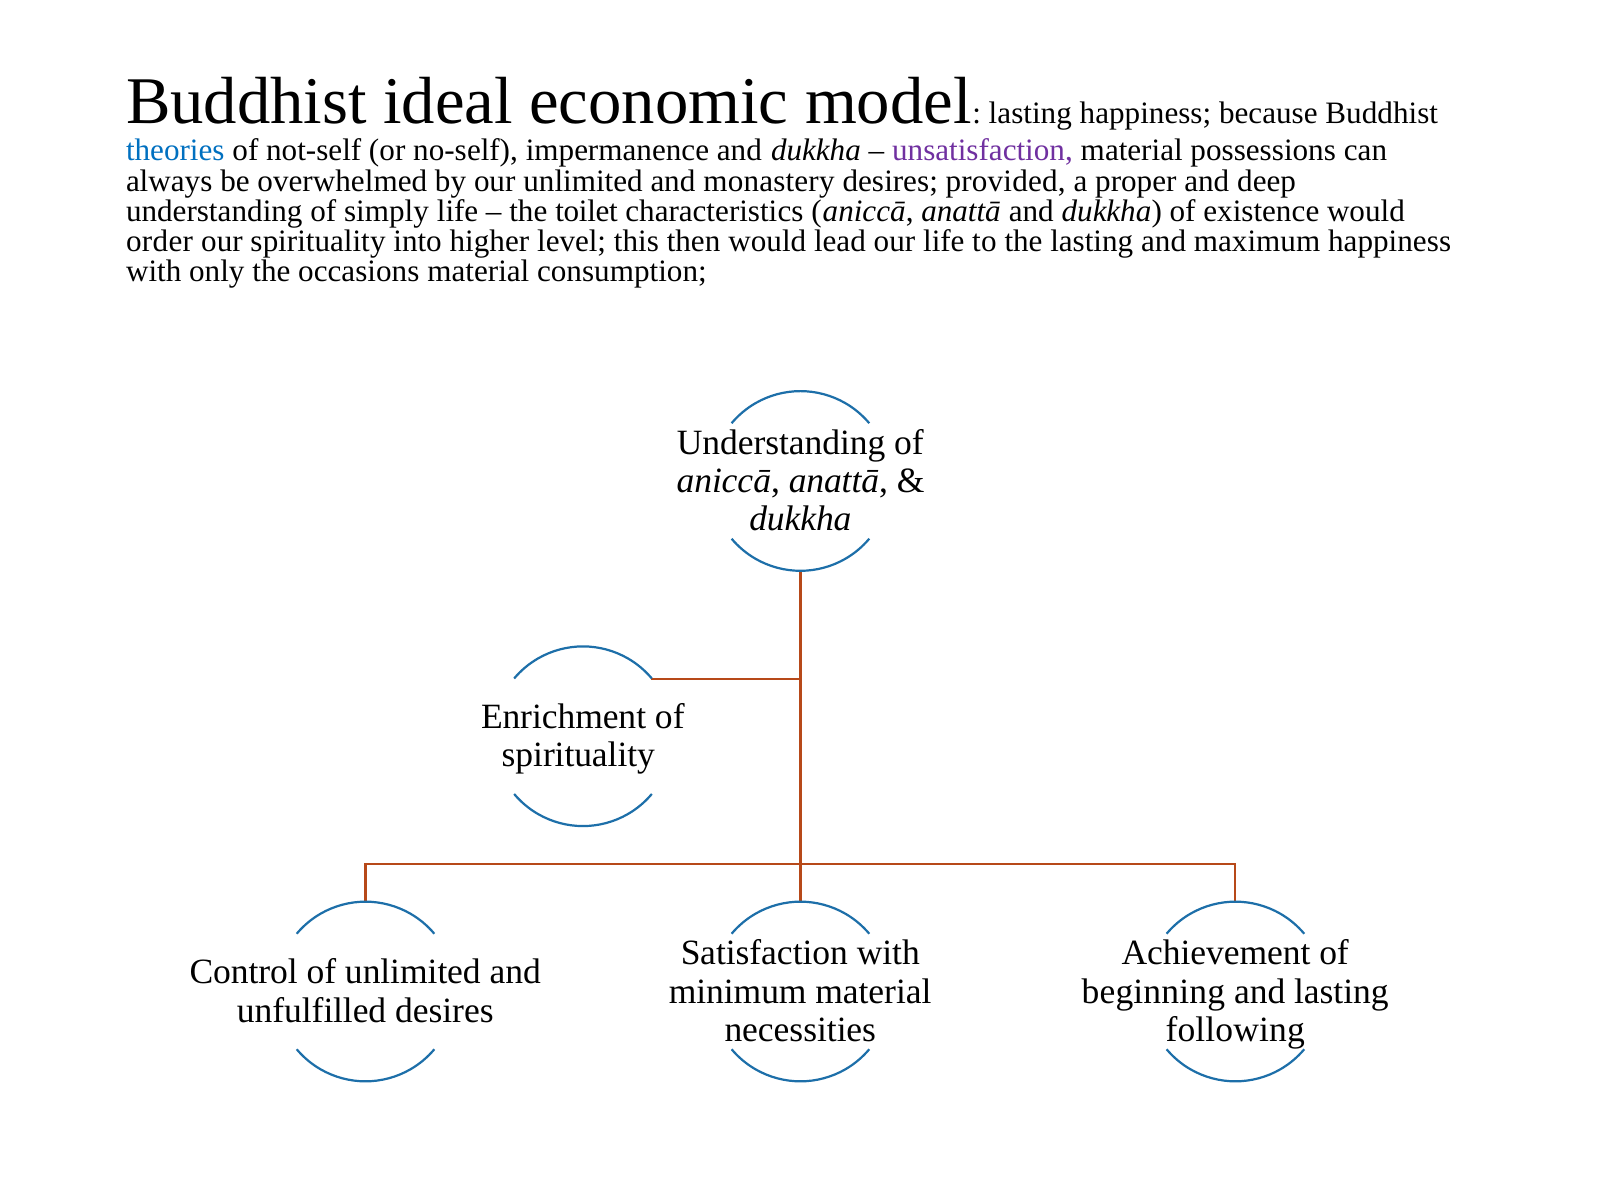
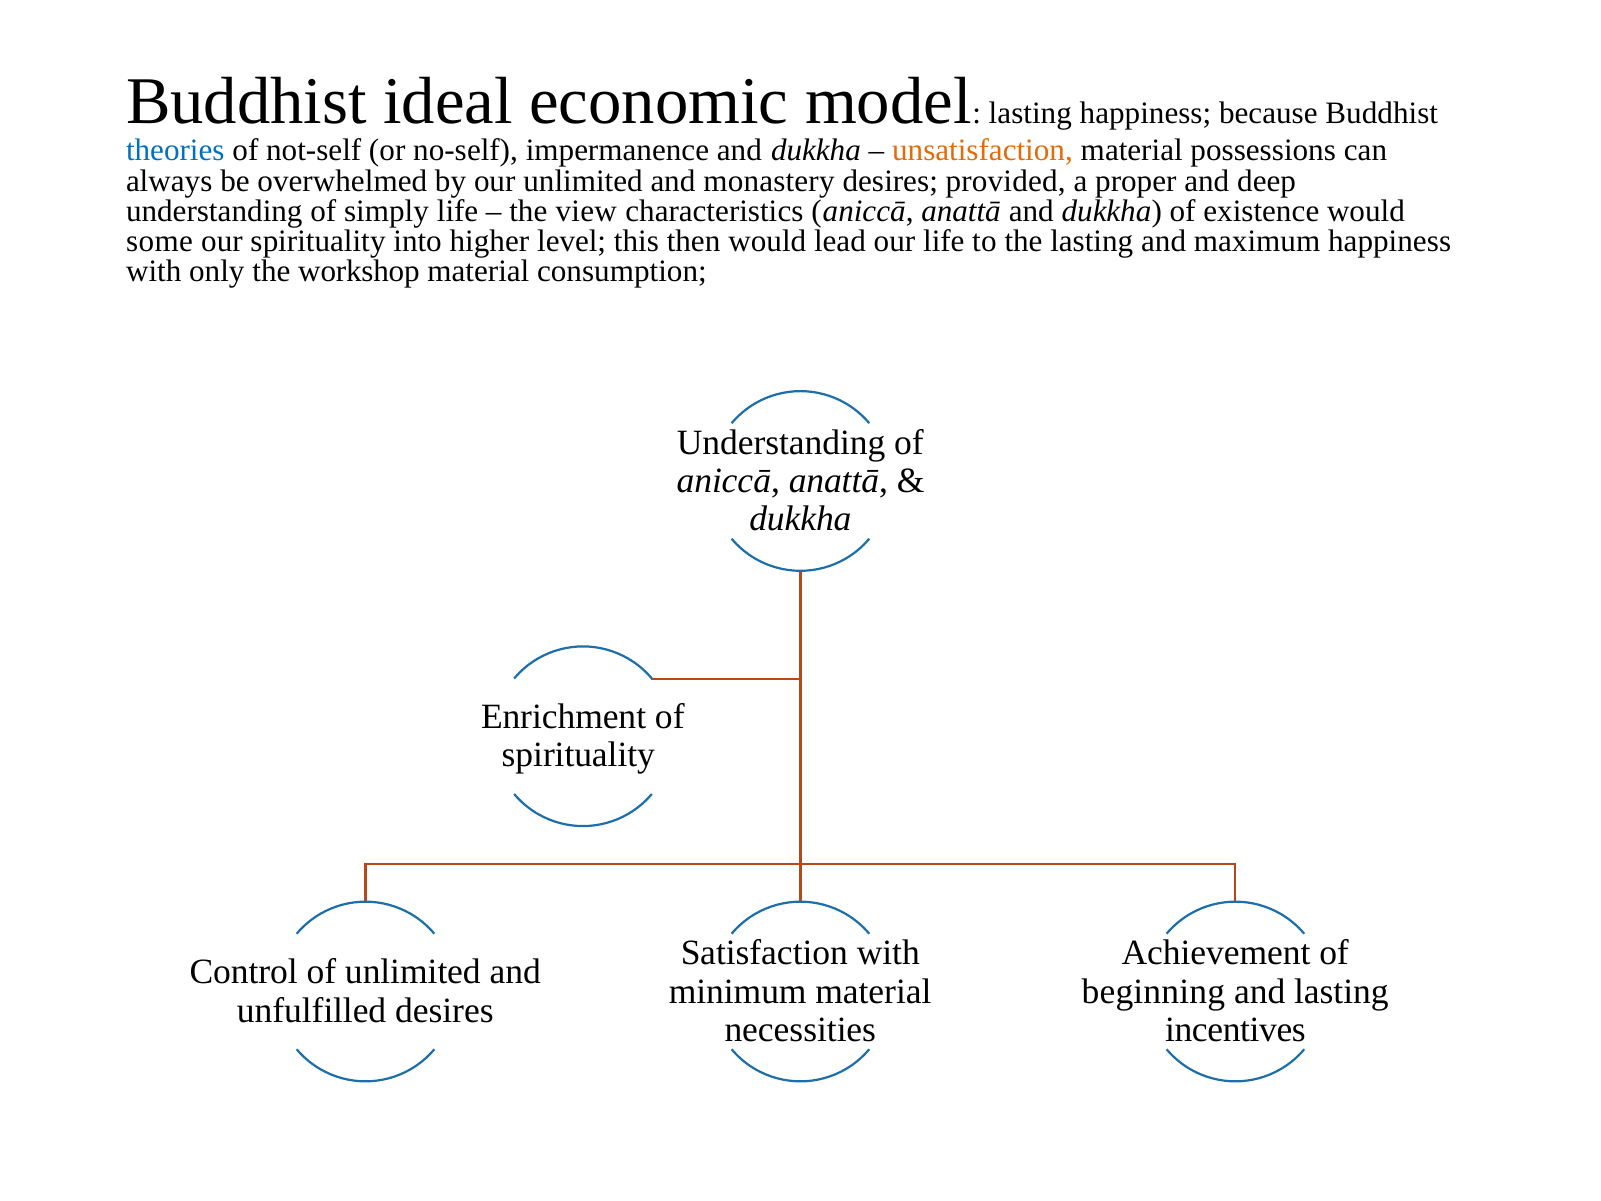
unsatisfaction colour: purple -> orange
toilet: toilet -> view
order: order -> some
occasions: occasions -> workshop
following: following -> incentives
